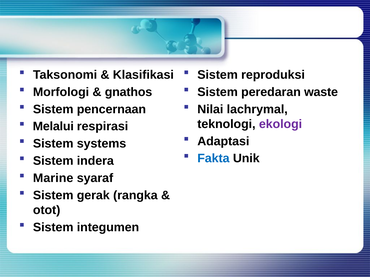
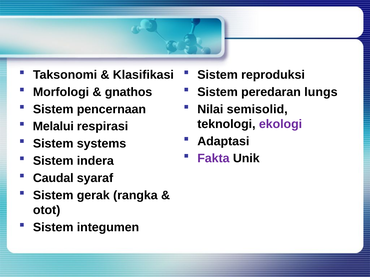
waste: waste -> lungs
lachrymal: lachrymal -> semisolid
Fakta colour: blue -> purple
Marine: Marine -> Caudal
